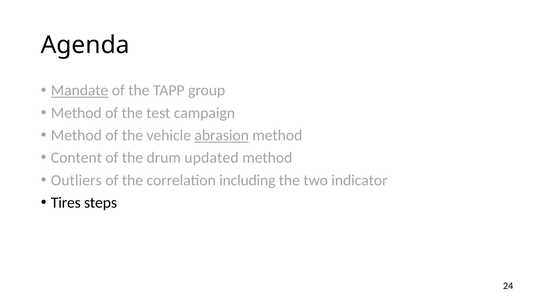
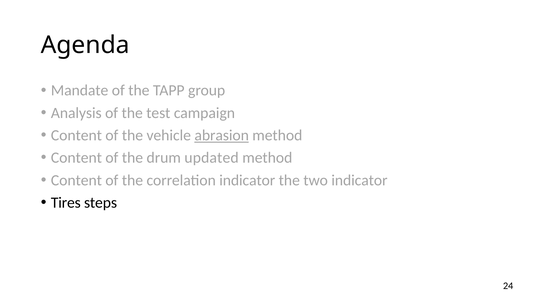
Mandate underline: present -> none
Method at (76, 113): Method -> Analysis
Method at (76, 136): Method -> Content
Outliers at (76, 181): Outliers -> Content
correlation including: including -> indicator
